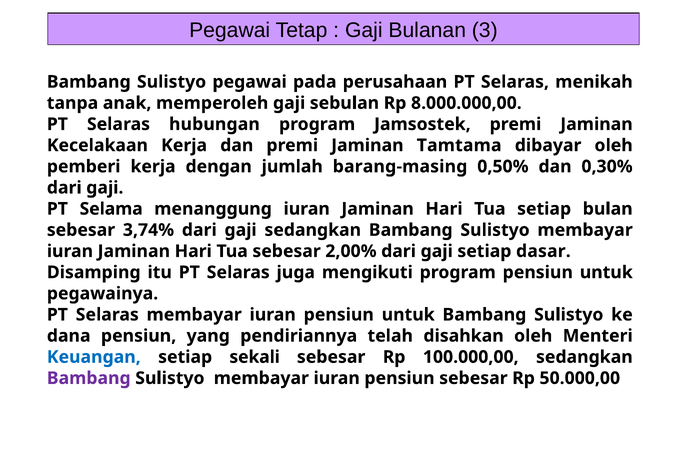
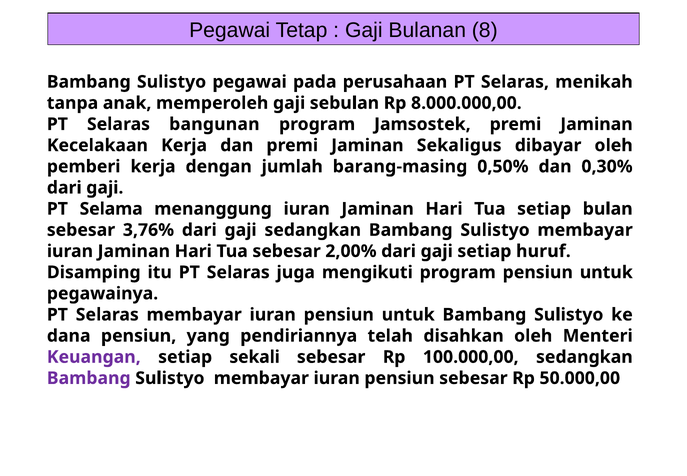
3: 3 -> 8
hubungan: hubungan -> bangunan
Tamtama: Tamtama -> Sekaligus
3,74%: 3,74% -> 3,76%
dasar: dasar -> huruf
Keuangan colour: blue -> purple
